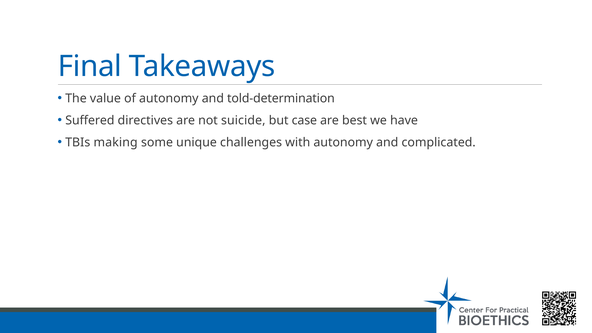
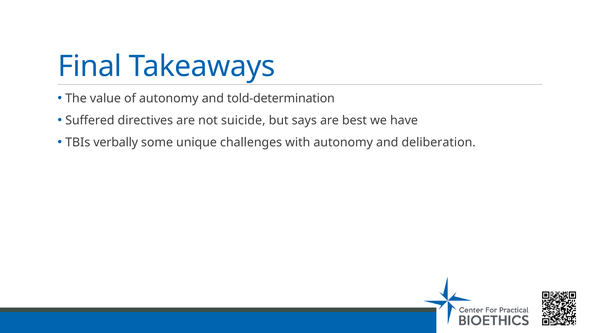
case: case -> says
making: making -> verbally
complicated: complicated -> deliberation
